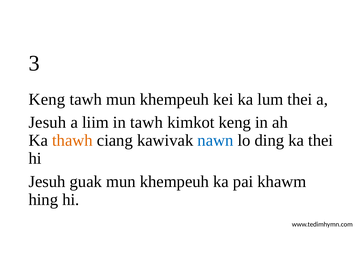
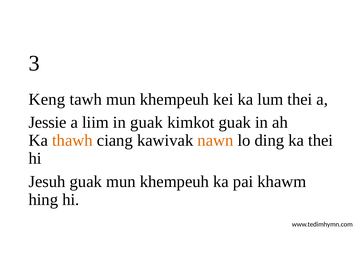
Jesuh at (47, 122): Jesuh -> Jessie
in tawh: tawh -> guak
kimkot keng: keng -> guak
nawn colour: blue -> orange
